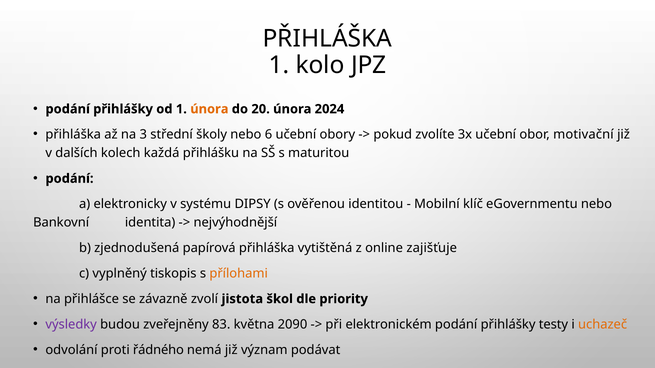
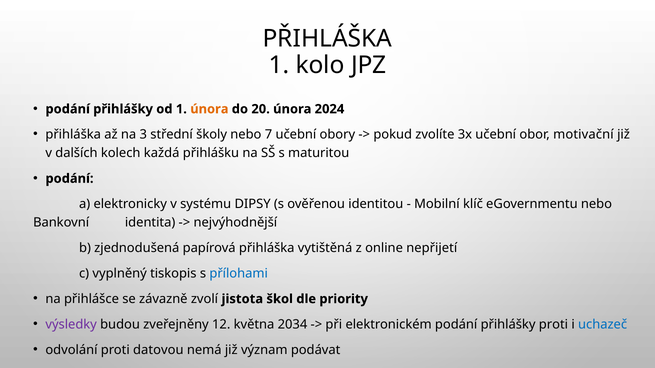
6: 6 -> 7
zajišťuje: zajišťuje -> nepřijetí
přílohami colour: orange -> blue
83: 83 -> 12
2090: 2090 -> 2034
přihlášky testy: testy -> proti
uchazeč colour: orange -> blue
řádného: řádného -> datovou
